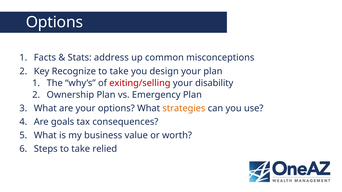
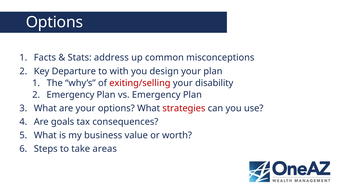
Recognize: Recognize -> Departure
take at (119, 71): take -> with
Ownership at (70, 95): Ownership -> Emergency
strategies colour: orange -> red
relied: relied -> areas
